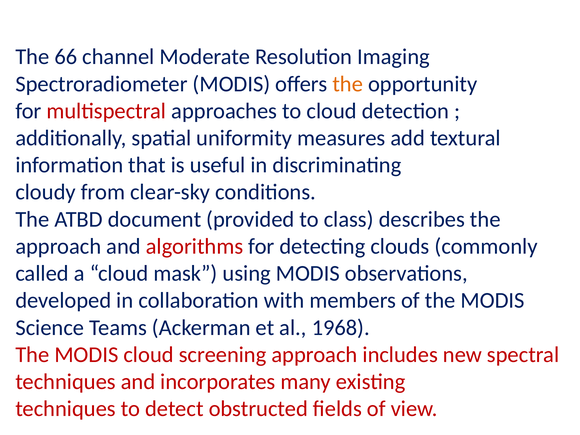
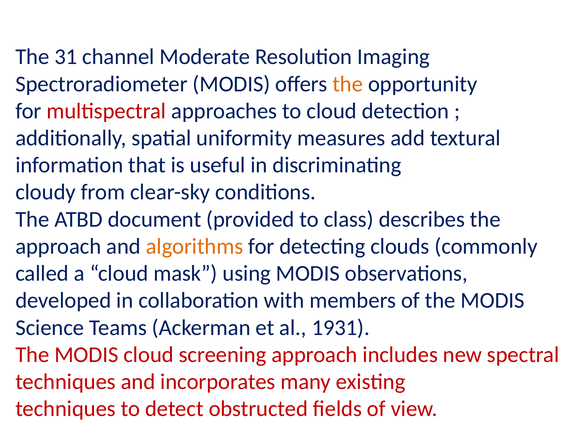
66: 66 -> 31
algorithms colour: red -> orange
1968: 1968 -> 1931
